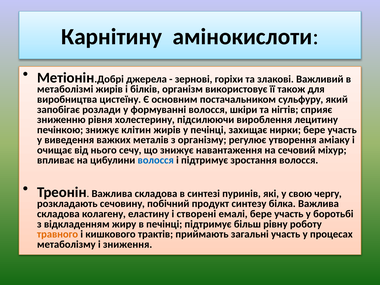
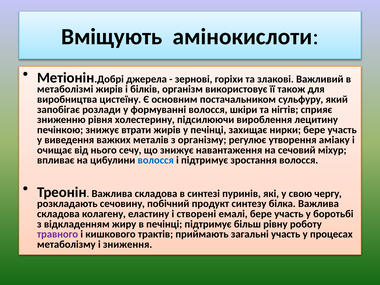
Карнітину: Карнітину -> Вміщують
клітин: клітин -> втрати
травного colour: orange -> purple
